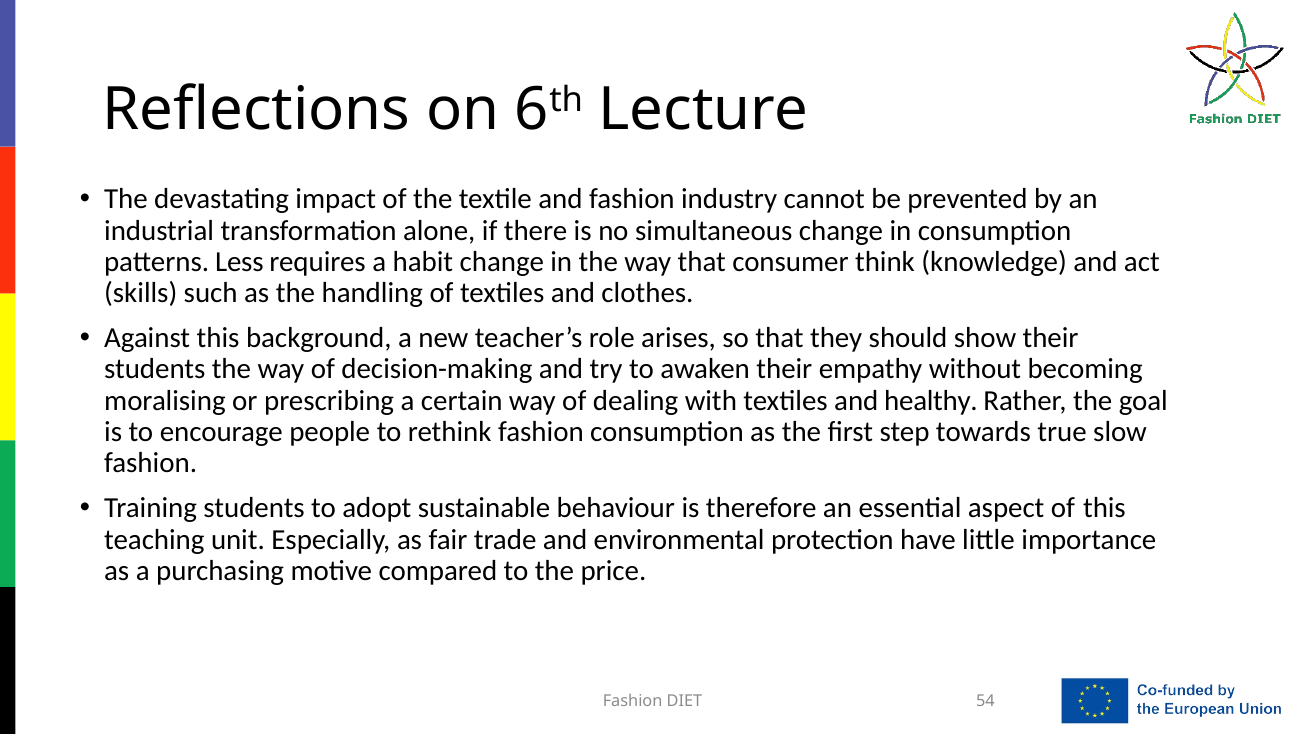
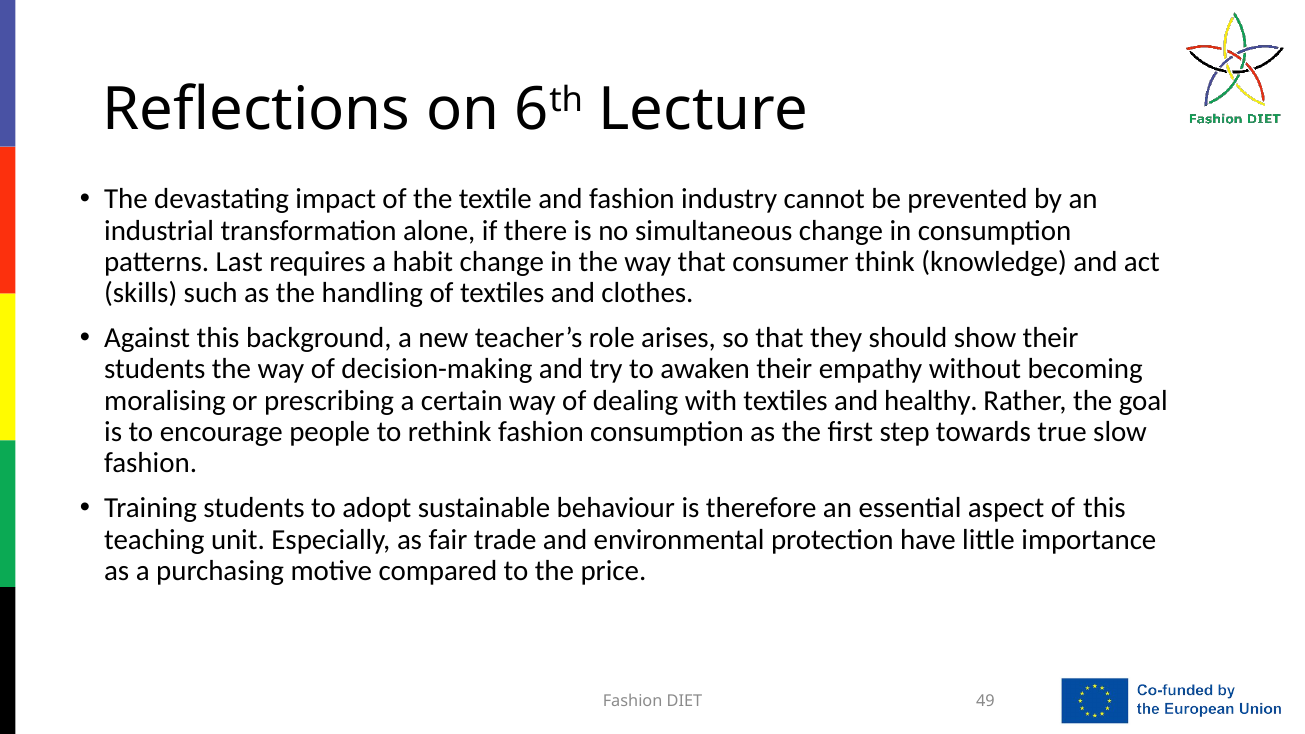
Less: Less -> Last
54: 54 -> 49
